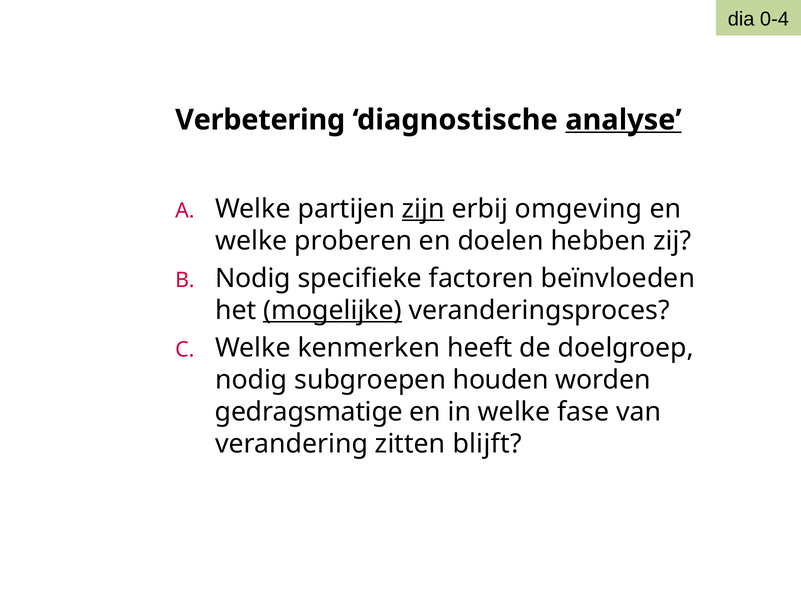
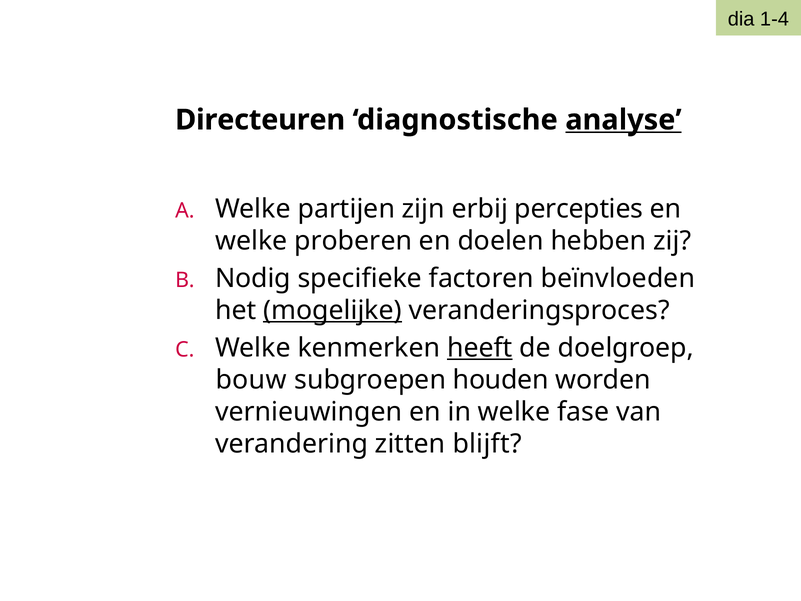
0-4: 0-4 -> 1-4
Verbetering: Verbetering -> Directeuren
zijn underline: present -> none
omgeving: omgeving -> percepties
heeft underline: none -> present
nodig at (251, 380): nodig -> bouw
gedragsmatige: gedragsmatige -> vernieuwingen
